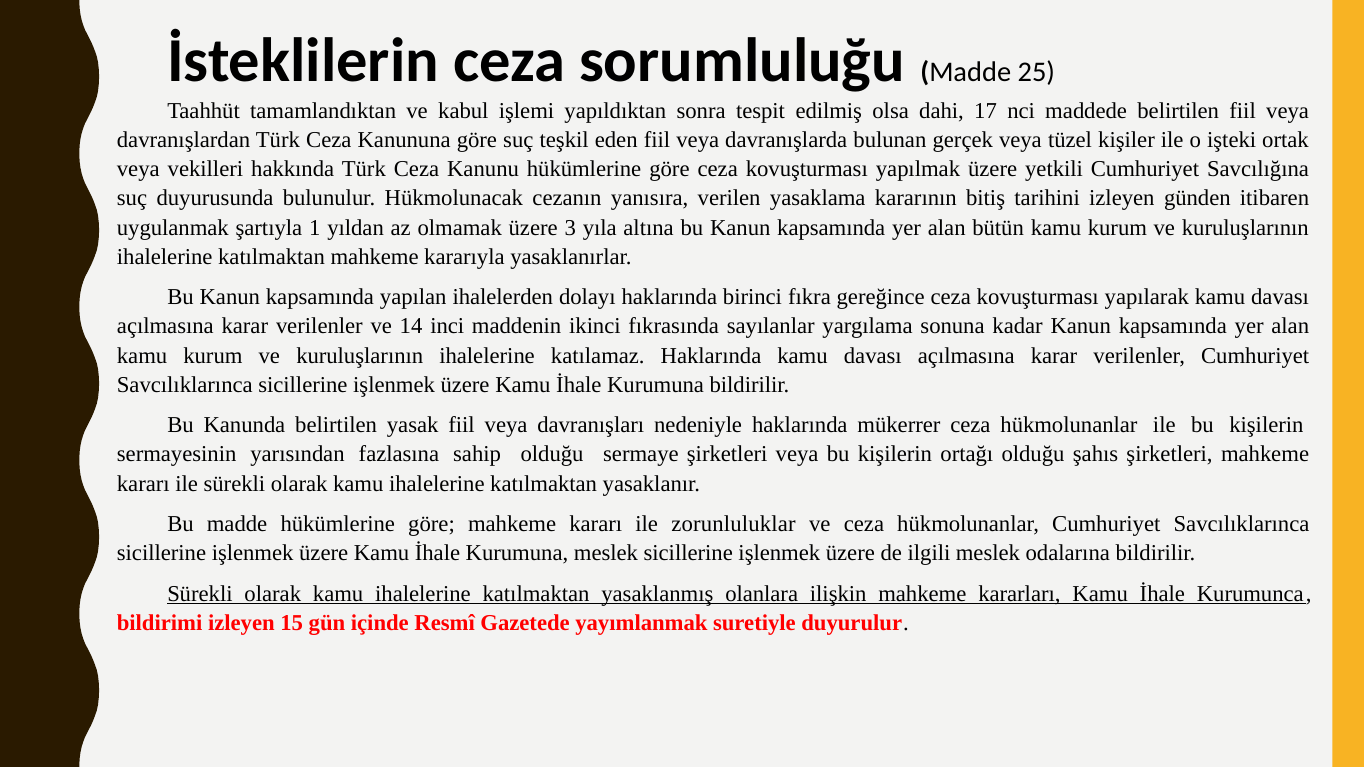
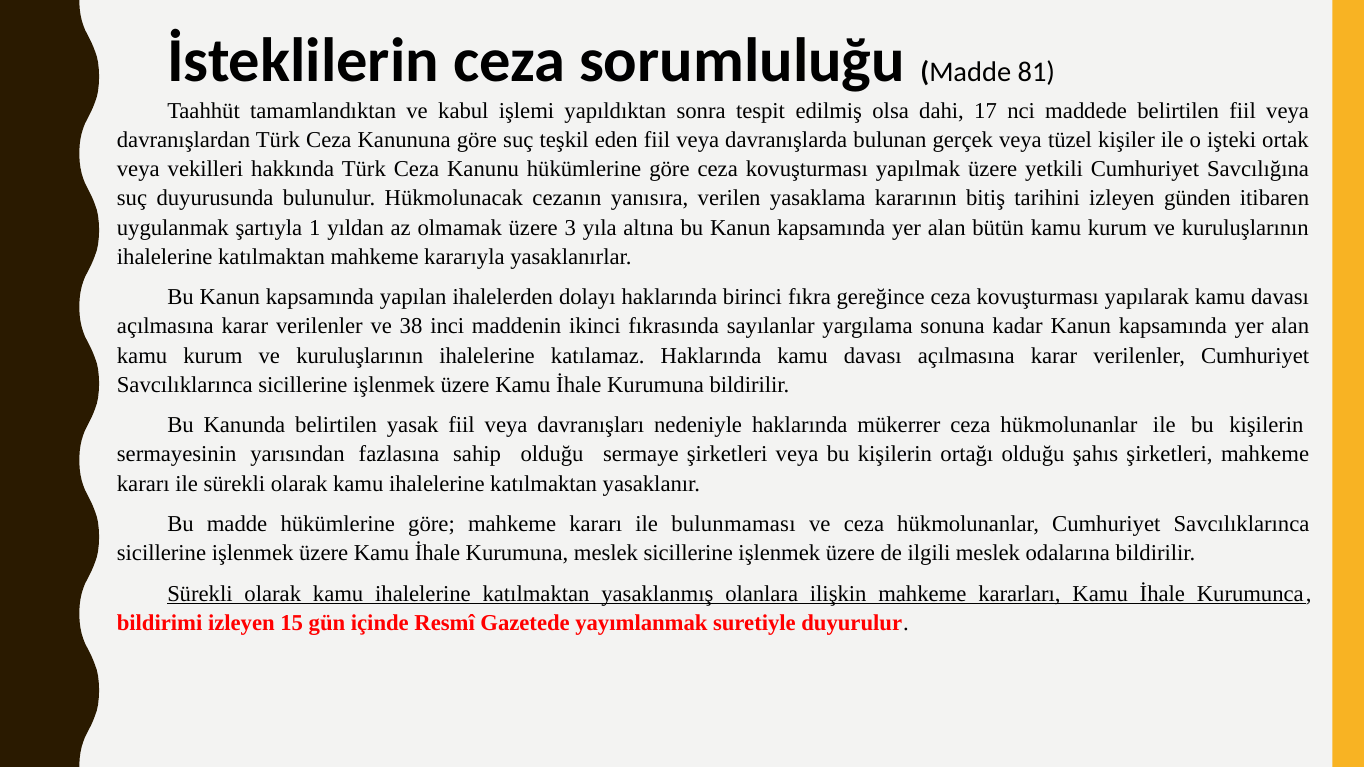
25: 25 -> 81
14: 14 -> 38
zorunluluklar: zorunluluklar -> bulunmaması
